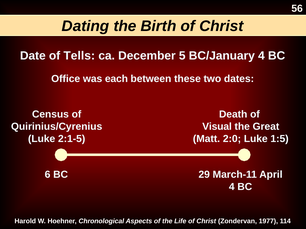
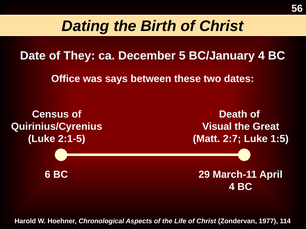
Tells: Tells -> They
each: each -> says
2:0: 2:0 -> 2:7
